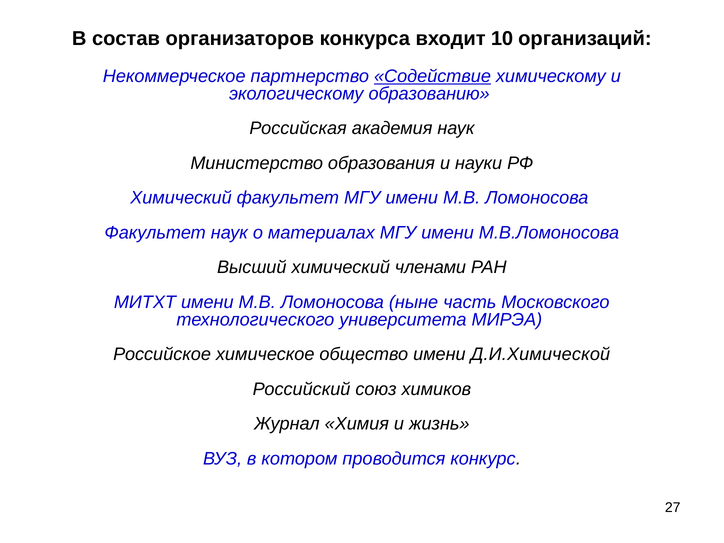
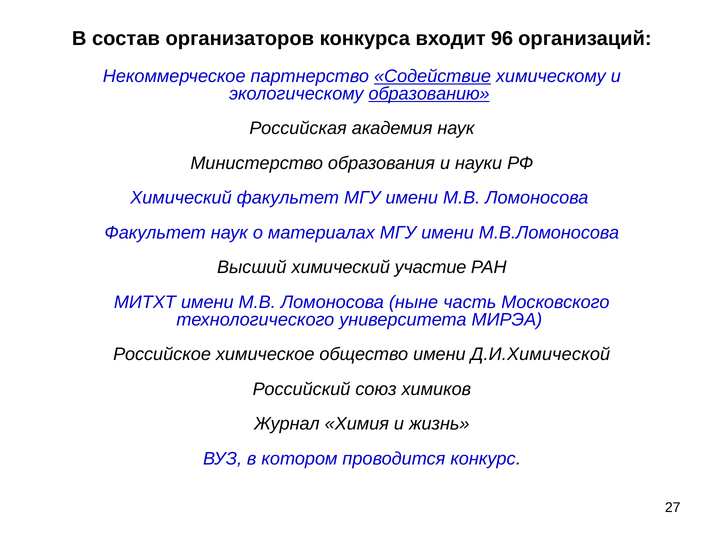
10: 10 -> 96
образованию underline: none -> present
членами: членами -> участие
